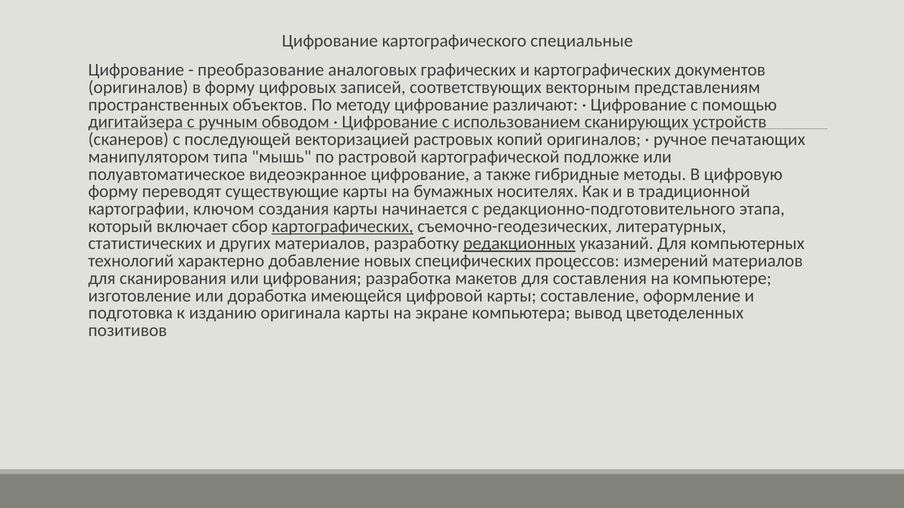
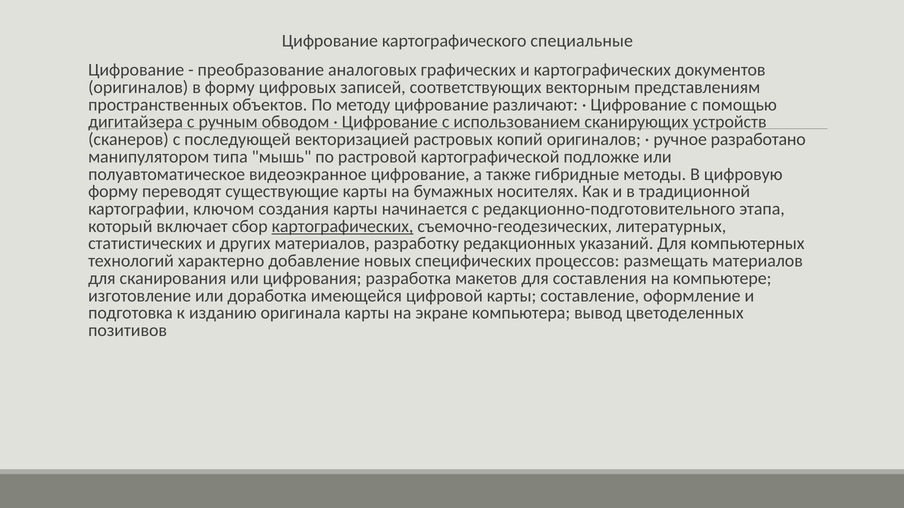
печатающих: печатающих -> разработано
редакционных underline: present -> none
измерений: измерений -> размещать
